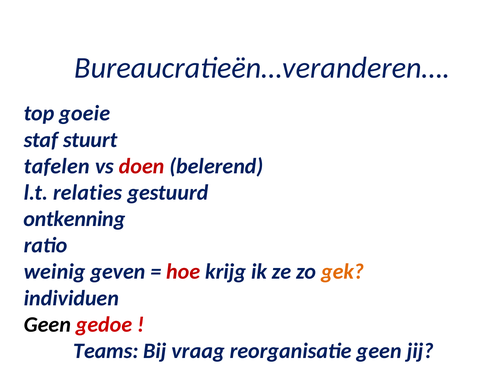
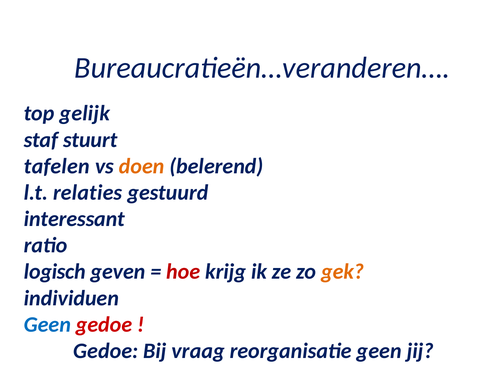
goeie: goeie -> gelijk
doen colour: red -> orange
ontkenning: ontkenning -> interessant
weinig: weinig -> logisch
Geen at (47, 324) colour: black -> blue
Teams at (106, 350): Teams -> Gedoe
